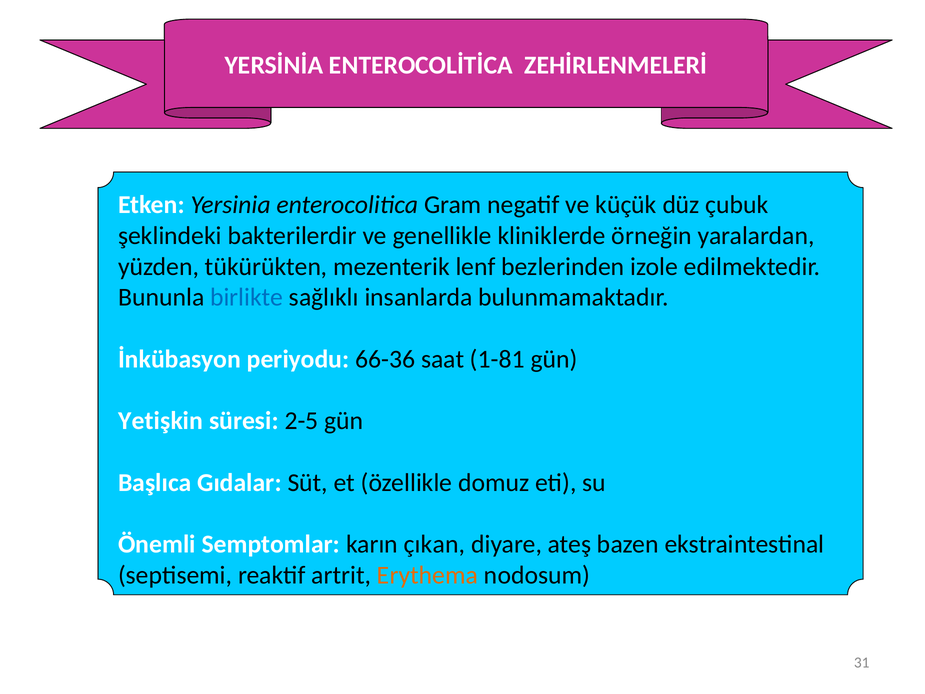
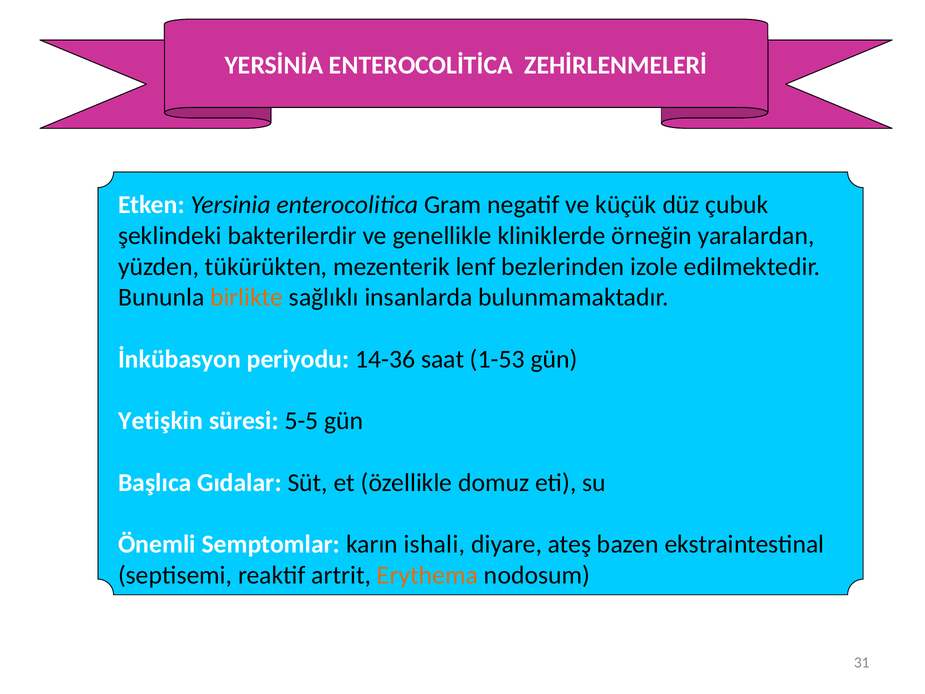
birlikte colour: blue -> orange
66-36: 66-36 -> 14-36
1-81: 1-81 -> 1-53
2-5: 2-5 -> 5-5
çıkan: çıkan -> ishali
